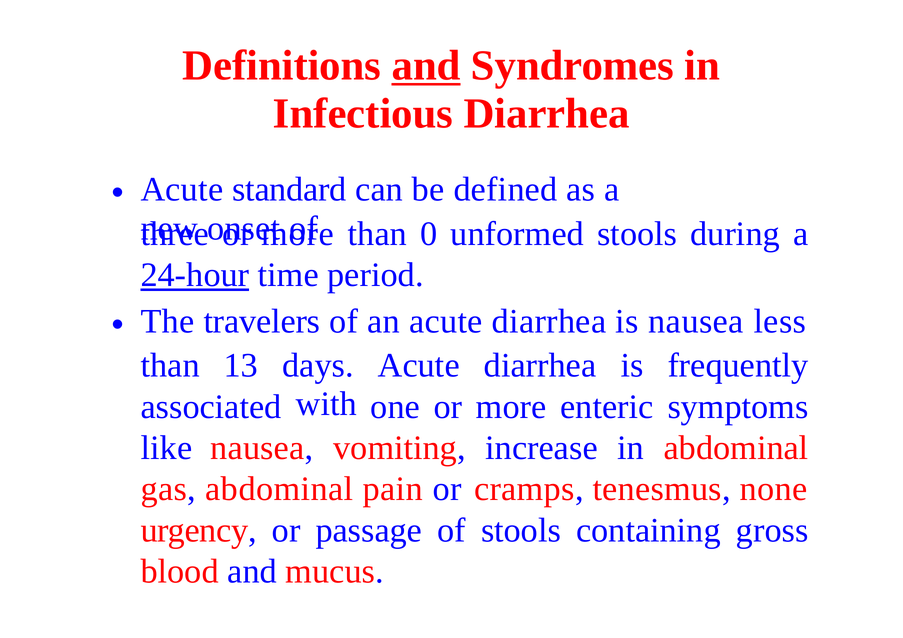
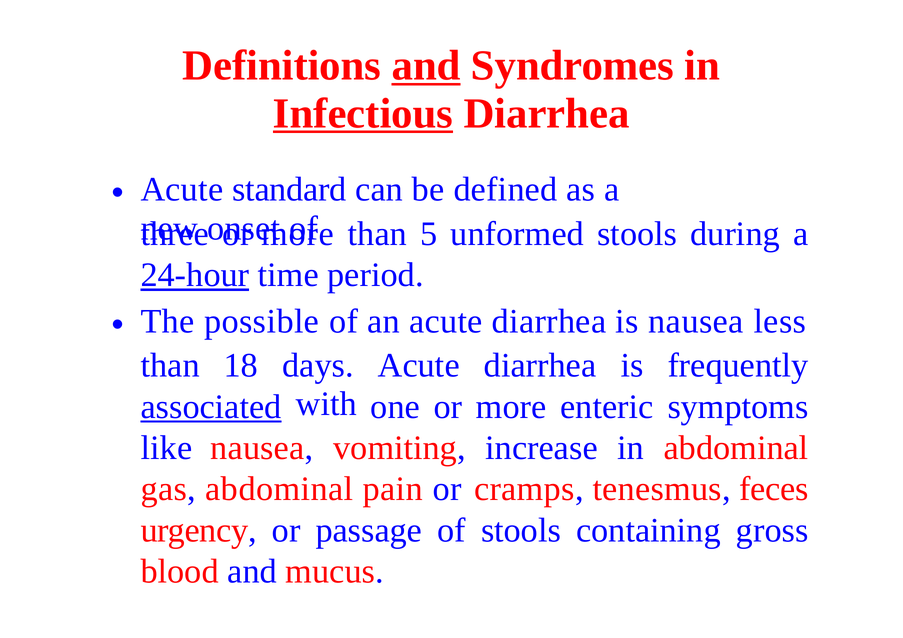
Infectious underline: none -> present
0: 0 -> 5
travelers: travelers -> possible
13: 13 -> 18
associated underline: none -> present
none: none -> feces
